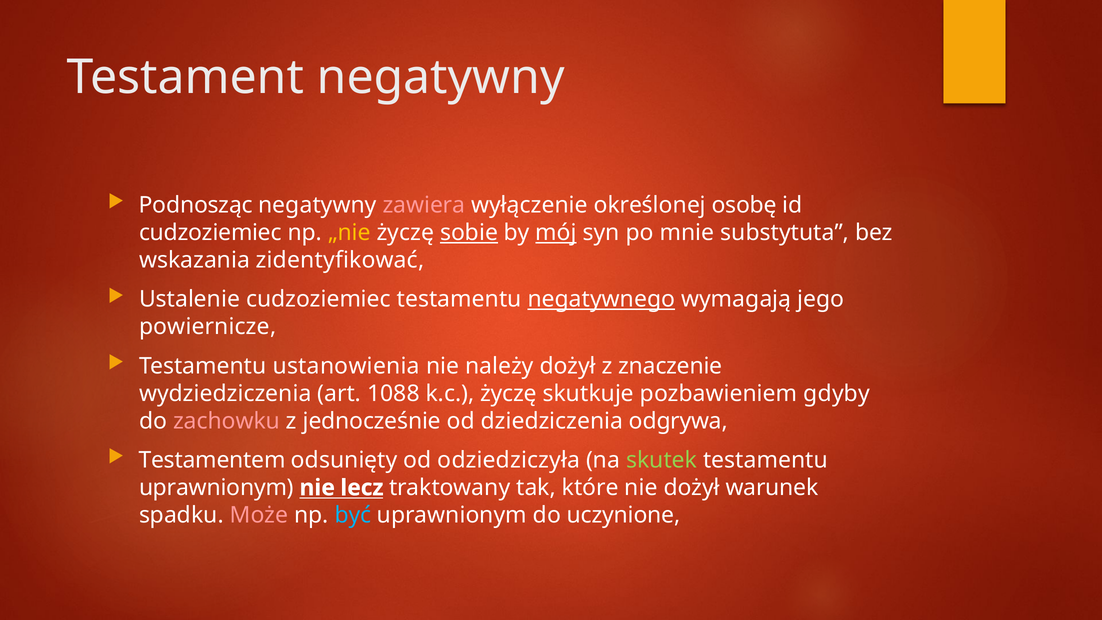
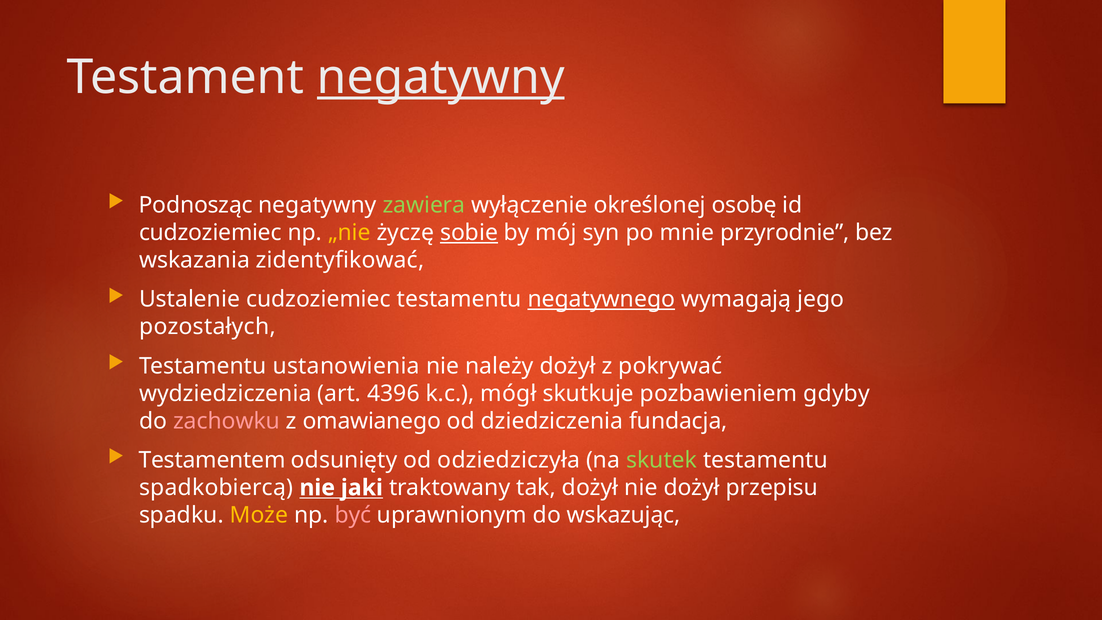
negatywny at (441, 77) underline: none -> present
zawiera colour: pink -> light green
mój underline: present -> none
substytuta: substytuta -> przyrodnie
powiernicze: powiernicze -> pozostałych
znaczenie: znaczenie -> pokrywać
1088: 1088 -> 4396
k.c życzę: życzę -> mógł
jednocześnie: jednocześnie -> omawianego
odgrywa: odgrywa -> fundacja
uprawnionym at (216, 488): uprawnionym -> spadkobiercą
lecz: lecz -> jaki
tak które: które -> dożył
warunek: warunek -> przepisu
Może colour: pink -> yellow
być colour: light blue -> pink
uczynione: uczynione -> wskazując
